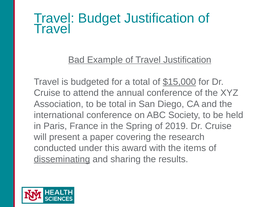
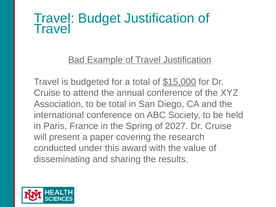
2019: 2019 -> 2027
items: items -> value
disseminating underline: present -> none
